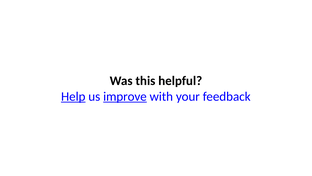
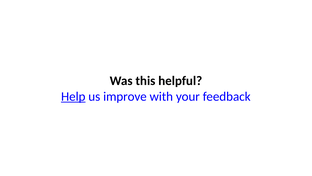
improve underline: present -> none
